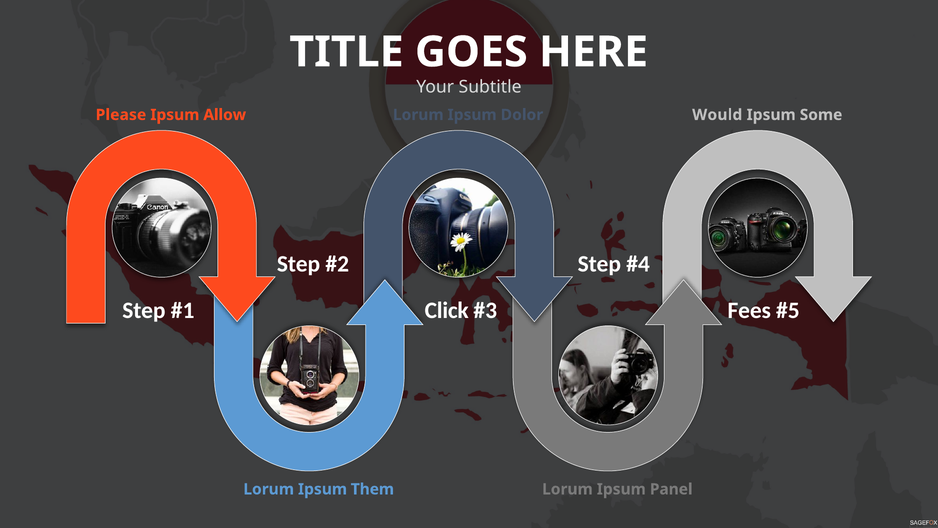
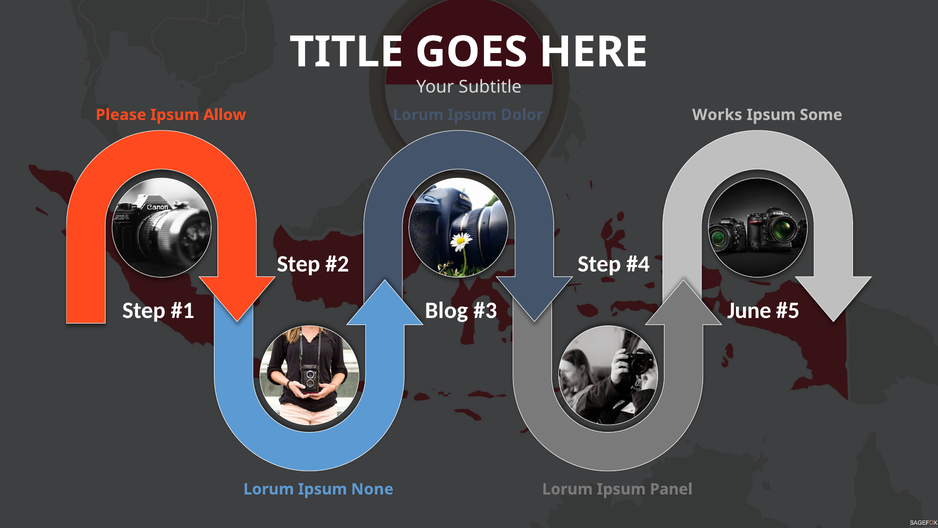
Would: Would -> Works
Click: Click -> Blog
Fees: Fees -> June
Them: Them -> None
